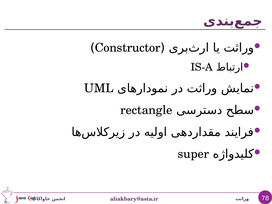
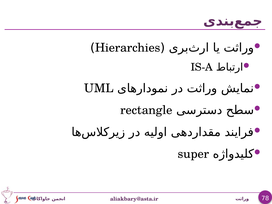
Constructor: Constructor -> Hierarchies
